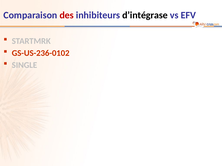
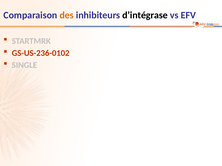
des colour: red -> orange
